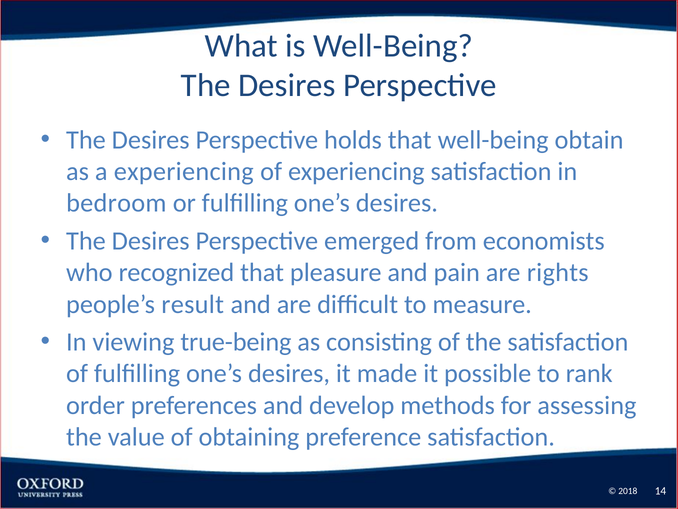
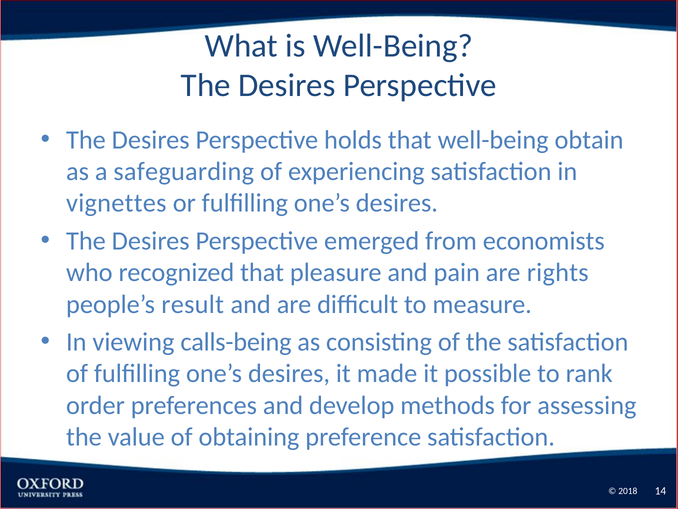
a experiencing: experiencing -> safeguarding
bedroom: bedroom -> vignettes
true-being: true-being -> calls-being
